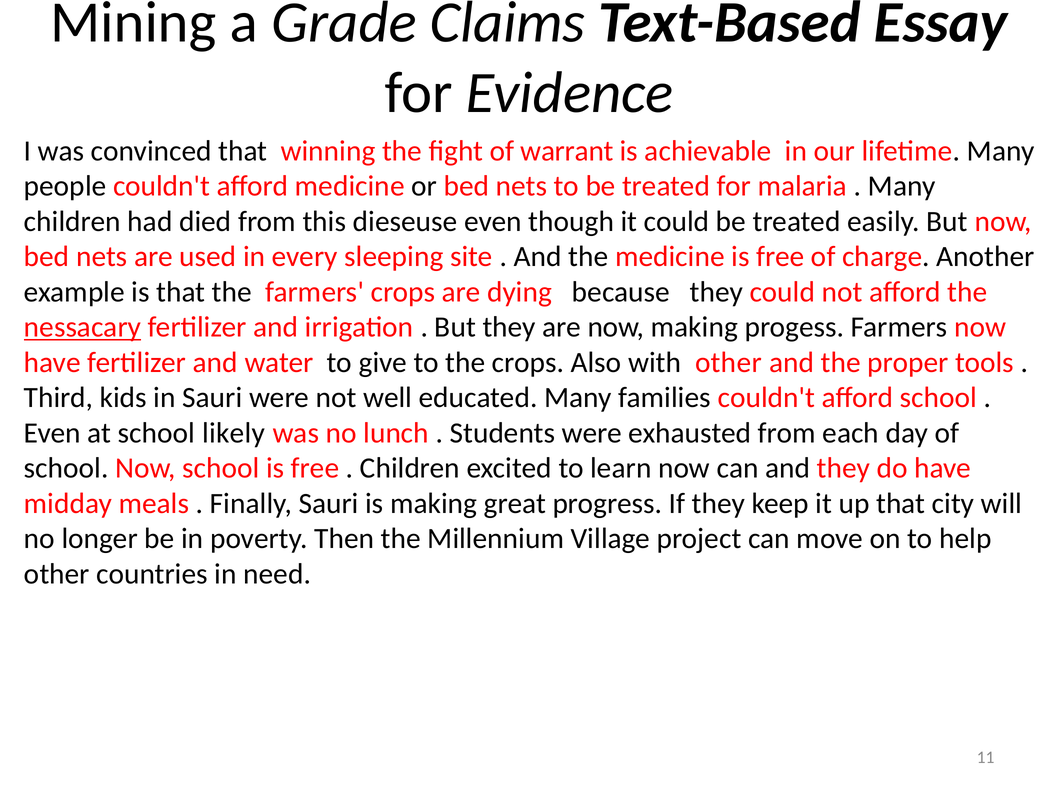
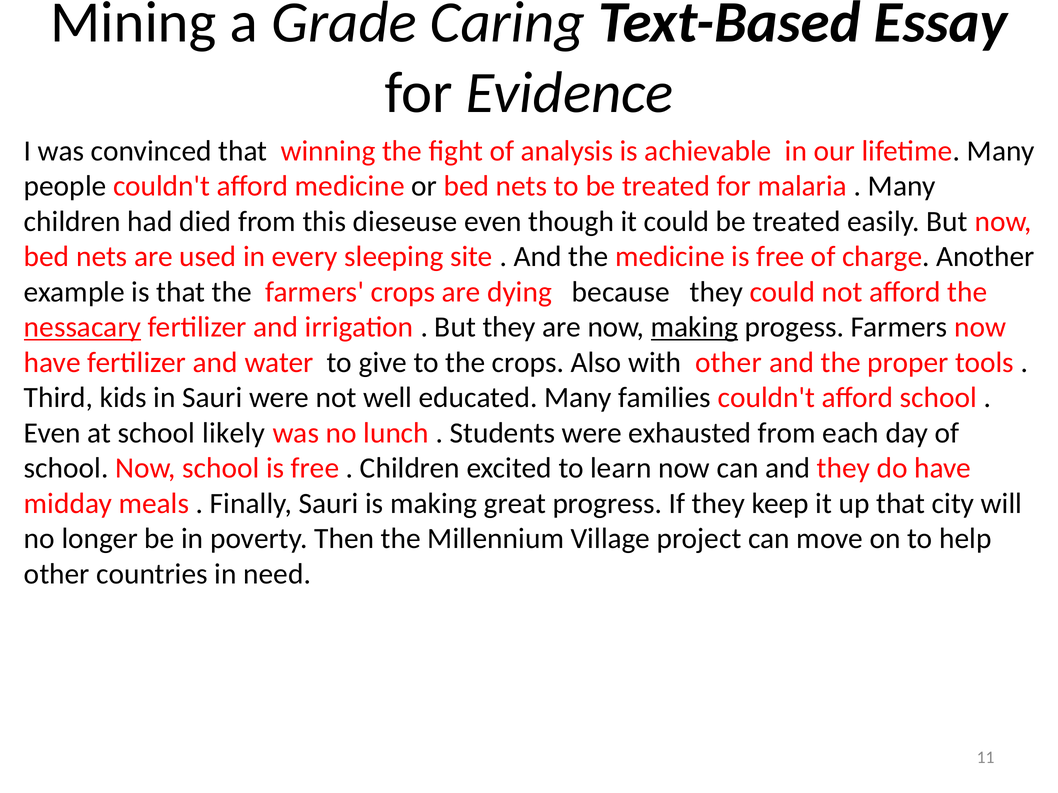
Claims: Claims -> Caring
warrant: warrant -> analysis
making at (694, 327) underline: none -> present
